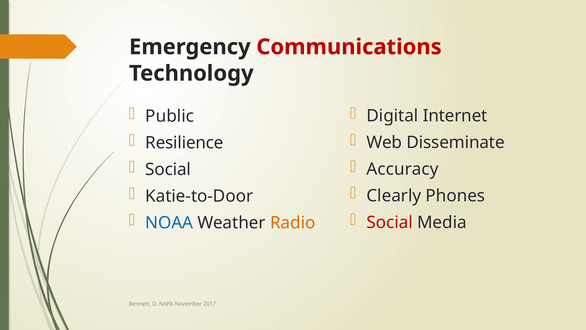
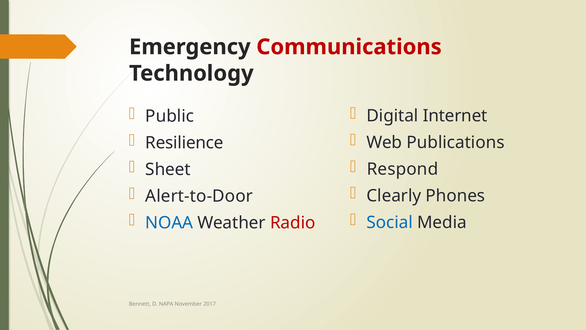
Disseminate: Disseminate -> Publications
Accuracy: Accuracy -> Respond
Social at (168, 169): Social -> Sheet
Katie-to-Door: Katie-to-Door -> Alert-to-Door
Social at (390, 222) colour: red -> blue
Radio colour: orange -> red
